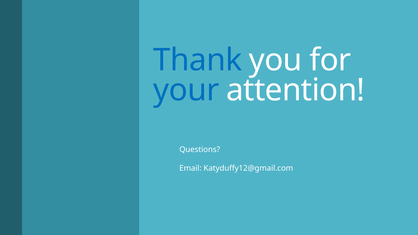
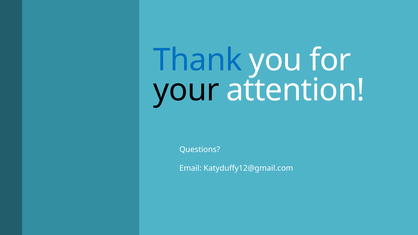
your colour: blue -> black
